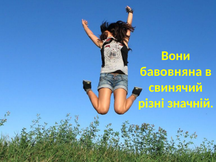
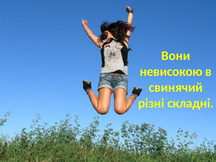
бавовняна: бавовняна -> невисокою
значній: значній -> складні
